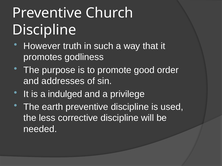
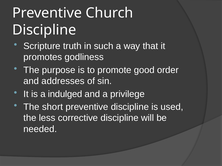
However: However -> Scripture
earth: earth -> short
